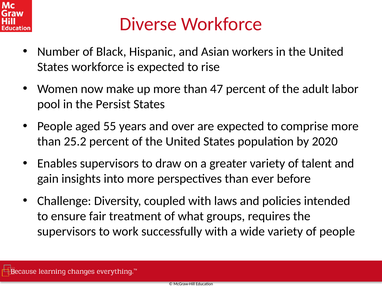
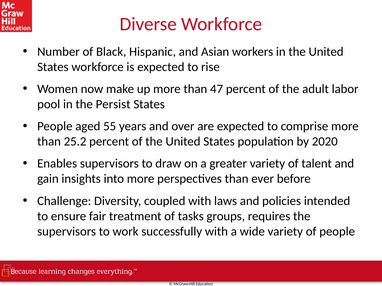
what: what -> tasks
